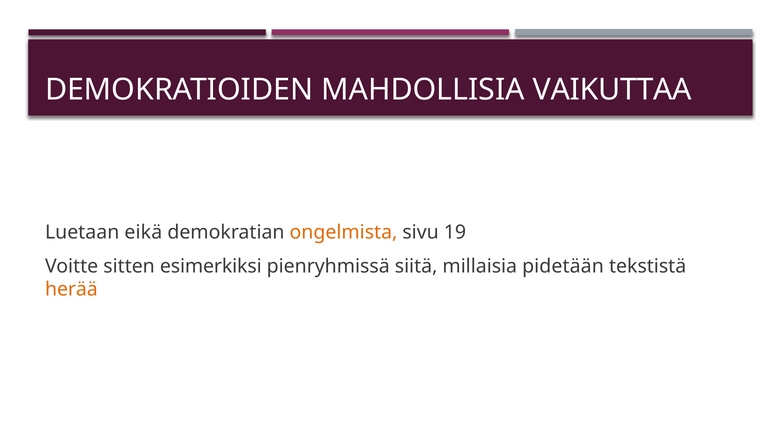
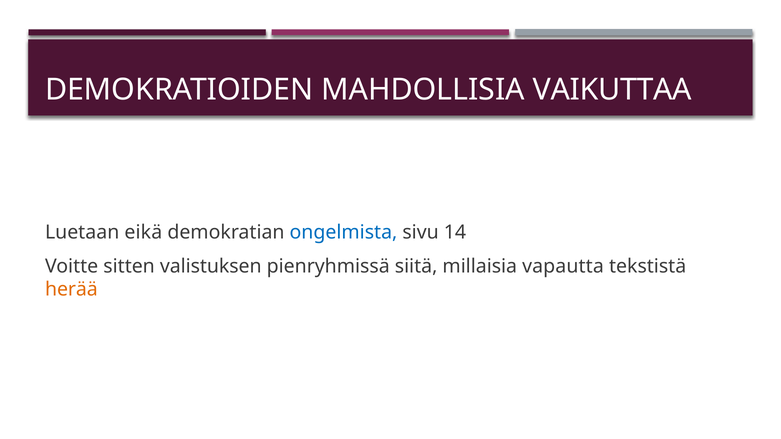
ongelmista colour: orange -> blue
19: 19 -> 14
esimerkiksi: esimerkiksi -> valistuksen
pidetään: pidetään -> vapautta
